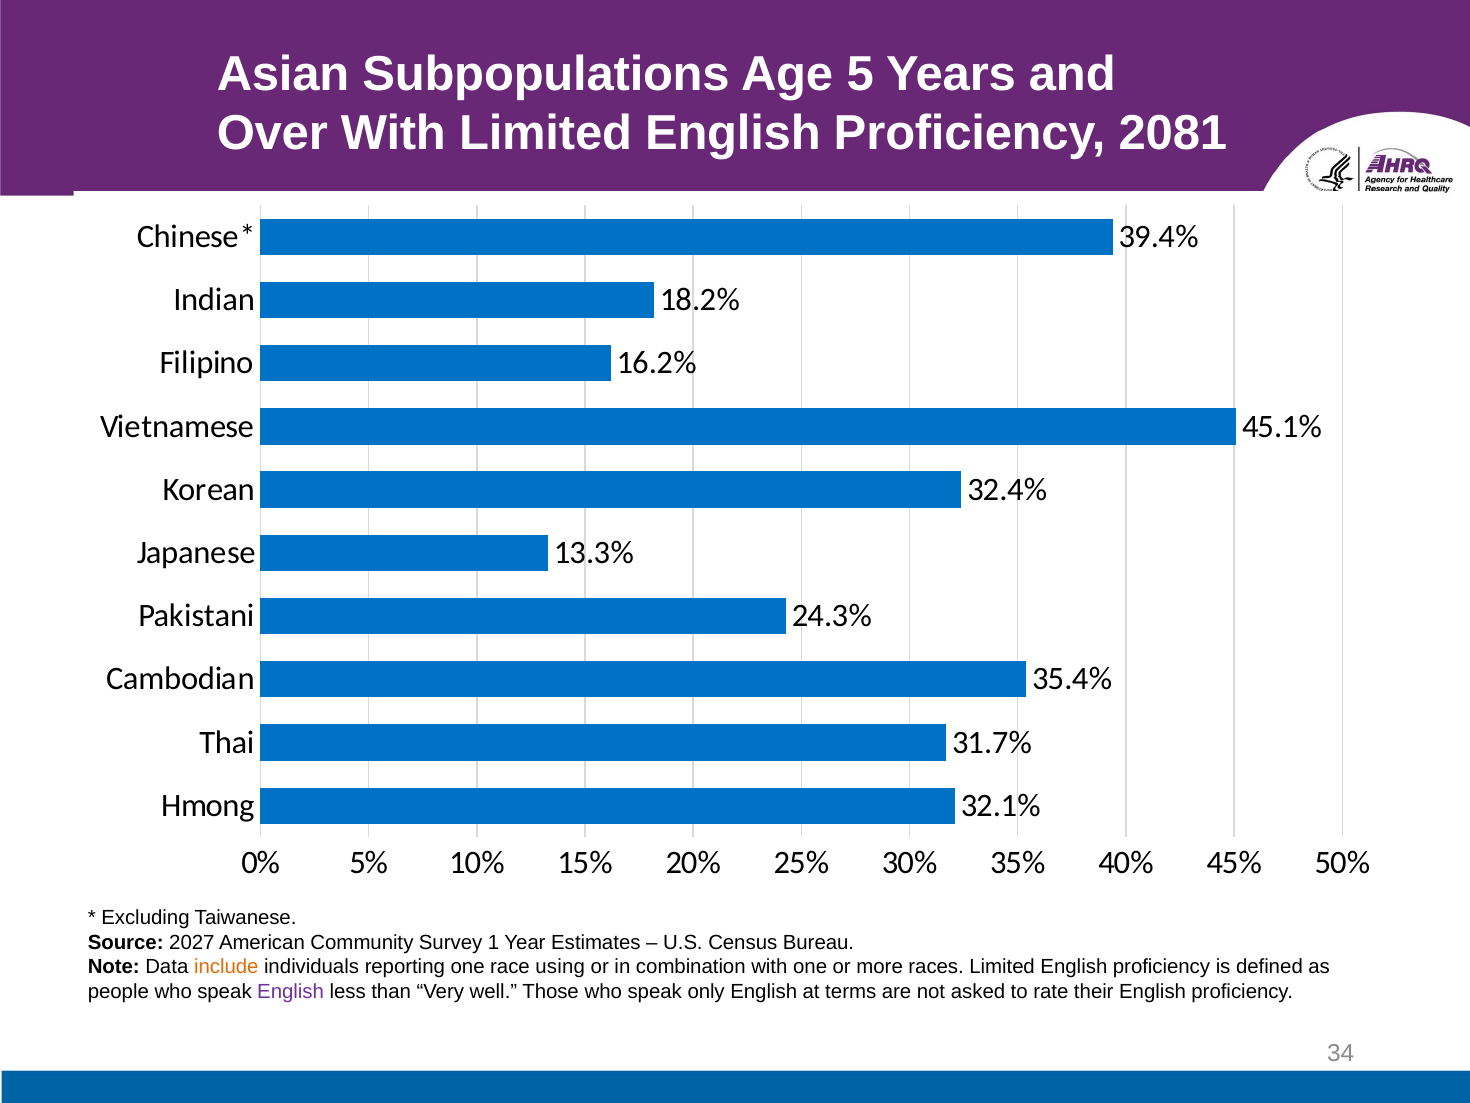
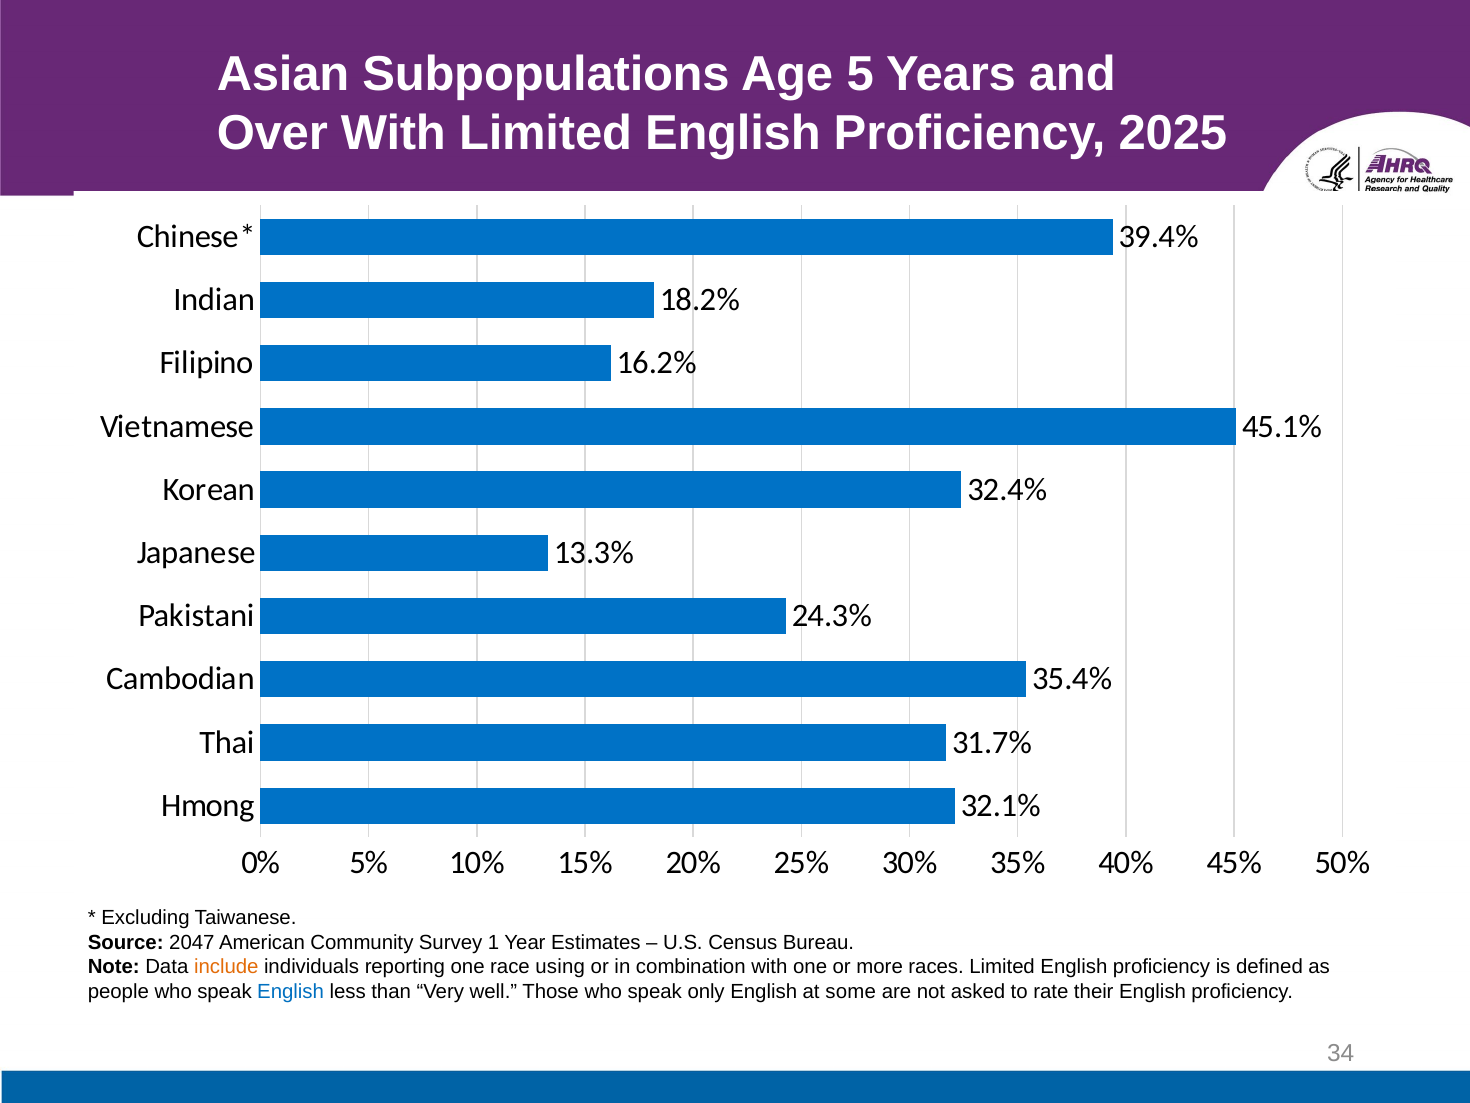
2081: 2081 -> 2025
2027: 2027 -> 2047
English at (291, 991) colour: purple -> blue
terms: terms -> some
